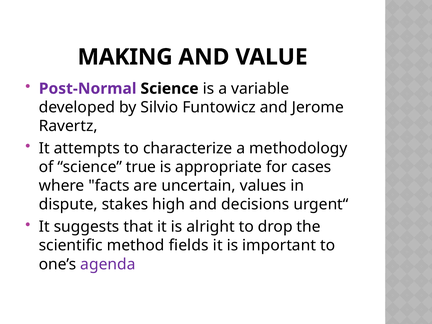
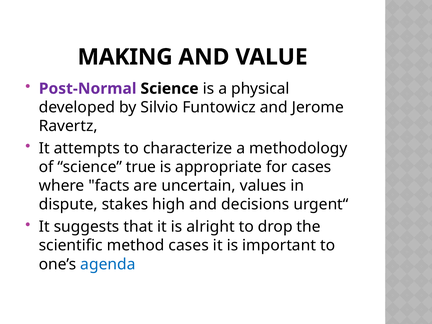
variable: variable -> physical
method fields: fields -> cases
agenda colour: purple -> blue
